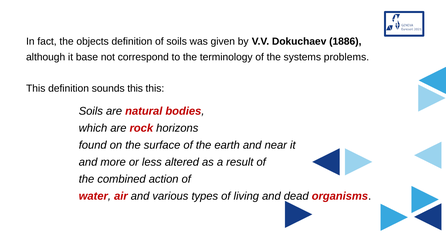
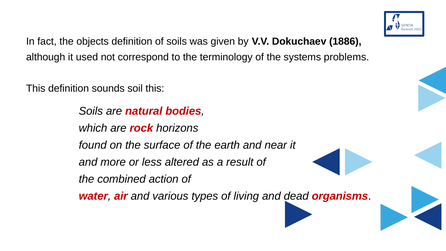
base: base -> used
sounds this: this -> soil
